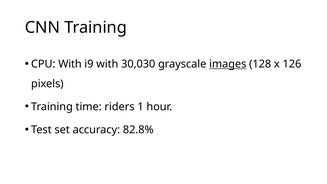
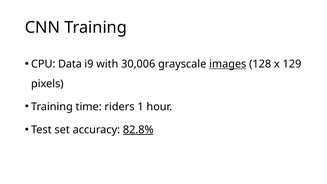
CPU With: With -> Data
30,030: 30,030 -> 30,006
126: 126 -> 129
82.8% underline: none -> present
